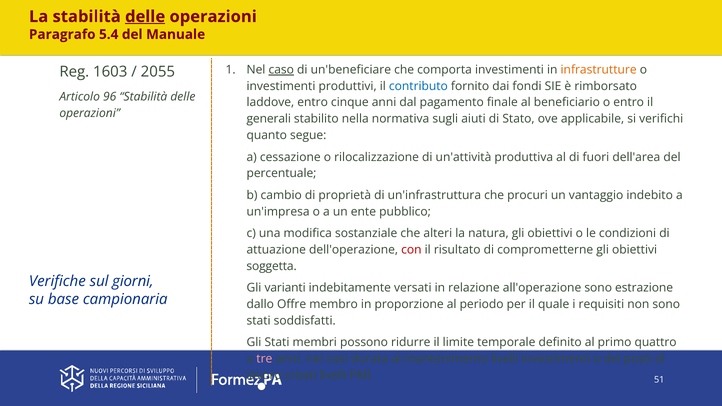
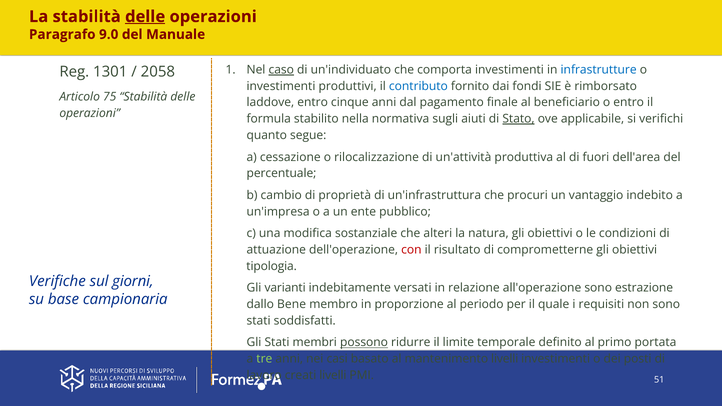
5.4: 5.4 -> 9.0
un'beneficiare: un'beneficiare -> un'individuato
infrastrutture colour: orange -> blue
1603: 1603 -> 1301
2055: 2055 -> 2058
96: 96 -> 75
generali: generali -> formula
Stato underline: none -> present
soggetta: soggetta -> tipologia
Offre: Offre -> Bene
possono underline: none -> present
quattro: quattro -> portata
tre colour: pink -> light green
durata: durata -> basato
